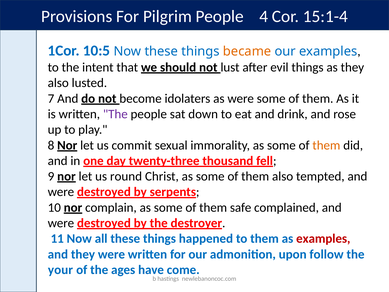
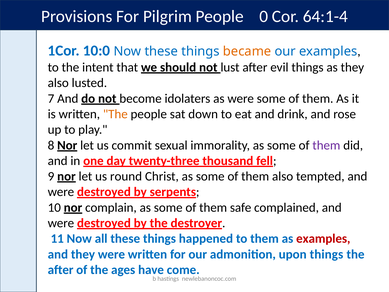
4: 4 -> 0
15:1-4: 15:1-4 -> 64:1-4
10:5: 10:5 -> 10:0
The at (115, 114) colour: purple -> orange
them at (326, 145) colour: orange -> purple
upon follow: follow -> things
your at (60, 270): your -> after
